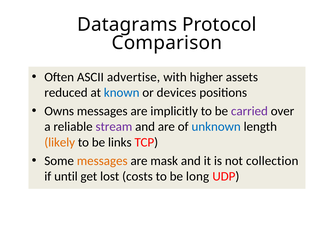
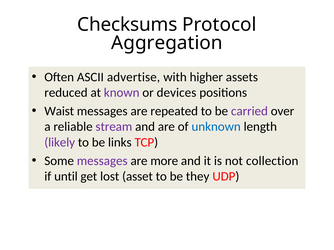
Datagrams: Datagrams -> Checksums
Comparison: Comparison -> Aggregation
known colour: blue -> purple
Owns: Owns -> Waist
implicitly: implicitly -> repeated
likely colour: orange -> purple
messages at (102, 161) colour: orange -> purple
mask: mask -> more
costs: costs -> asset
long: long -> they
